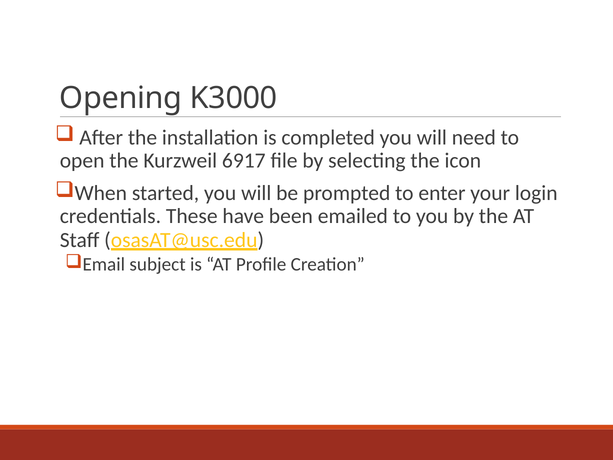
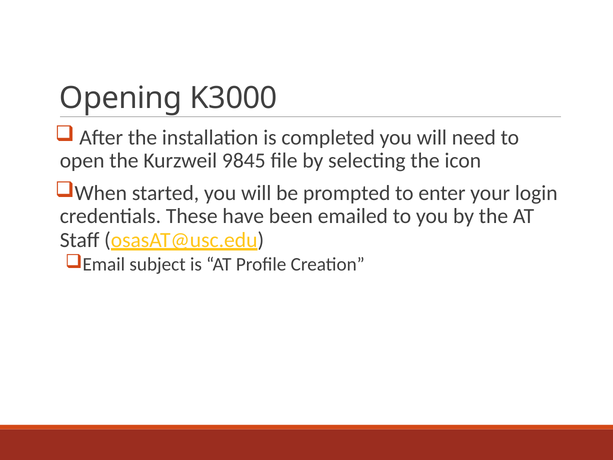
6917: 6917 -> 9845
